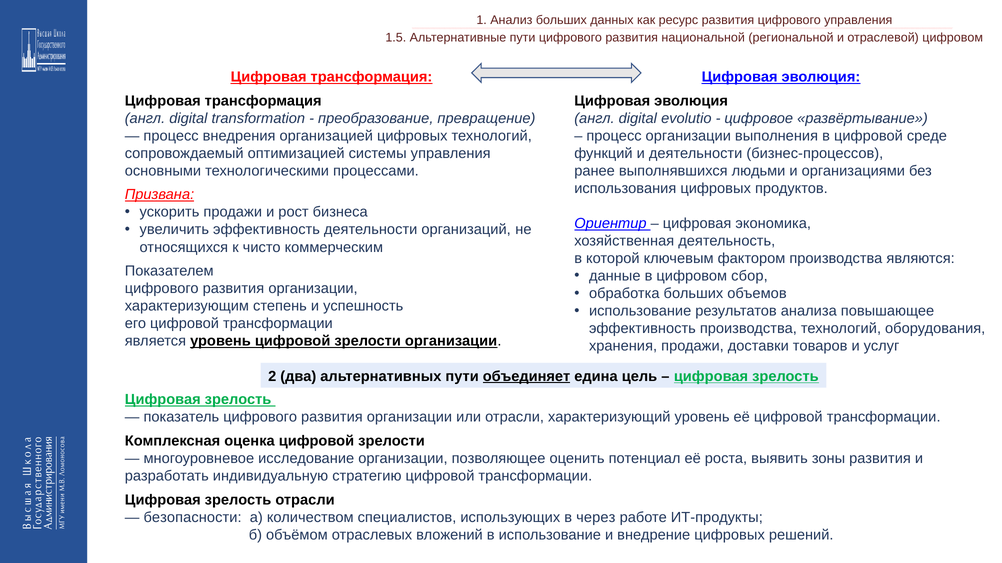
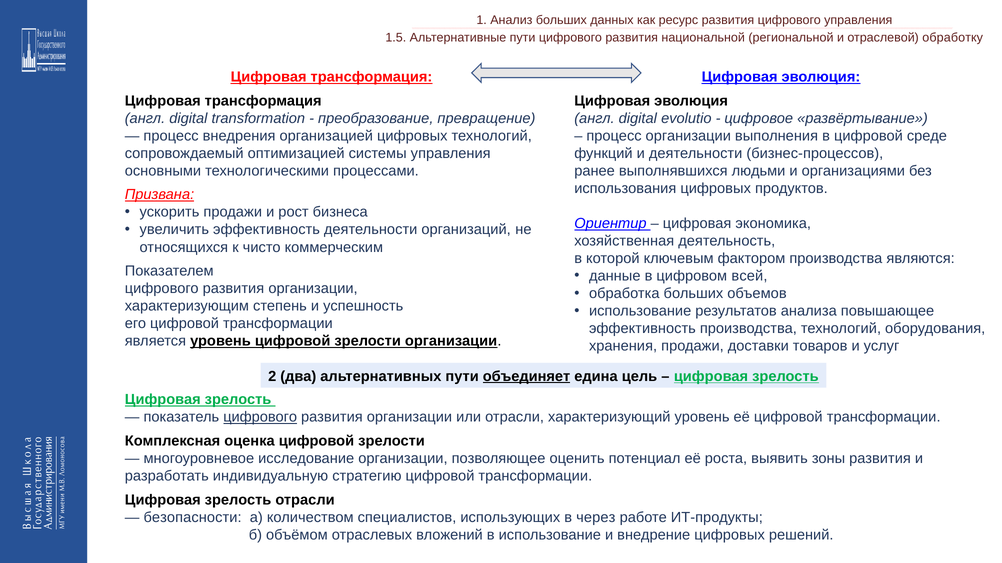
отраслевой цифровом: цифровом -> обработку
сбор: сбор -> всей
цифрового at (260, 418) underline: none -> present
